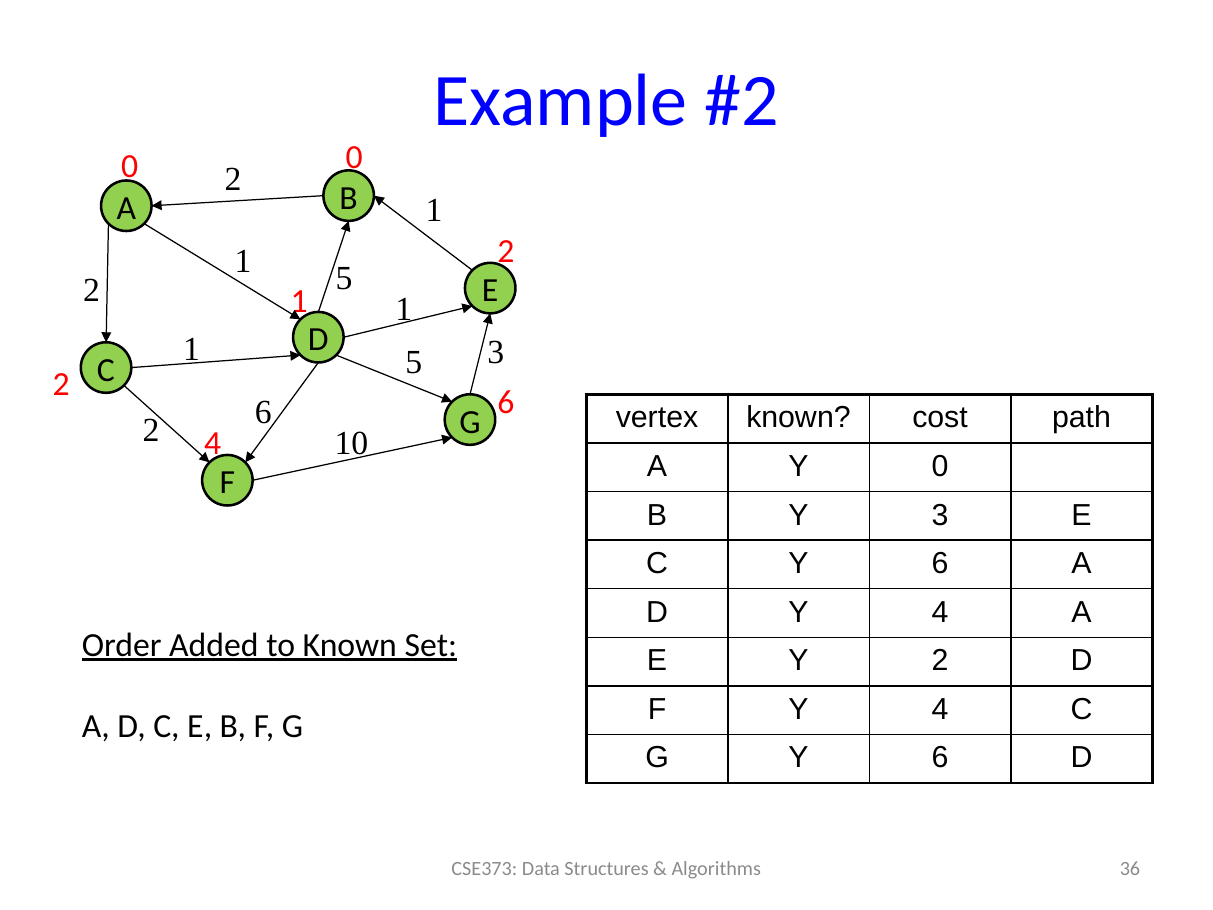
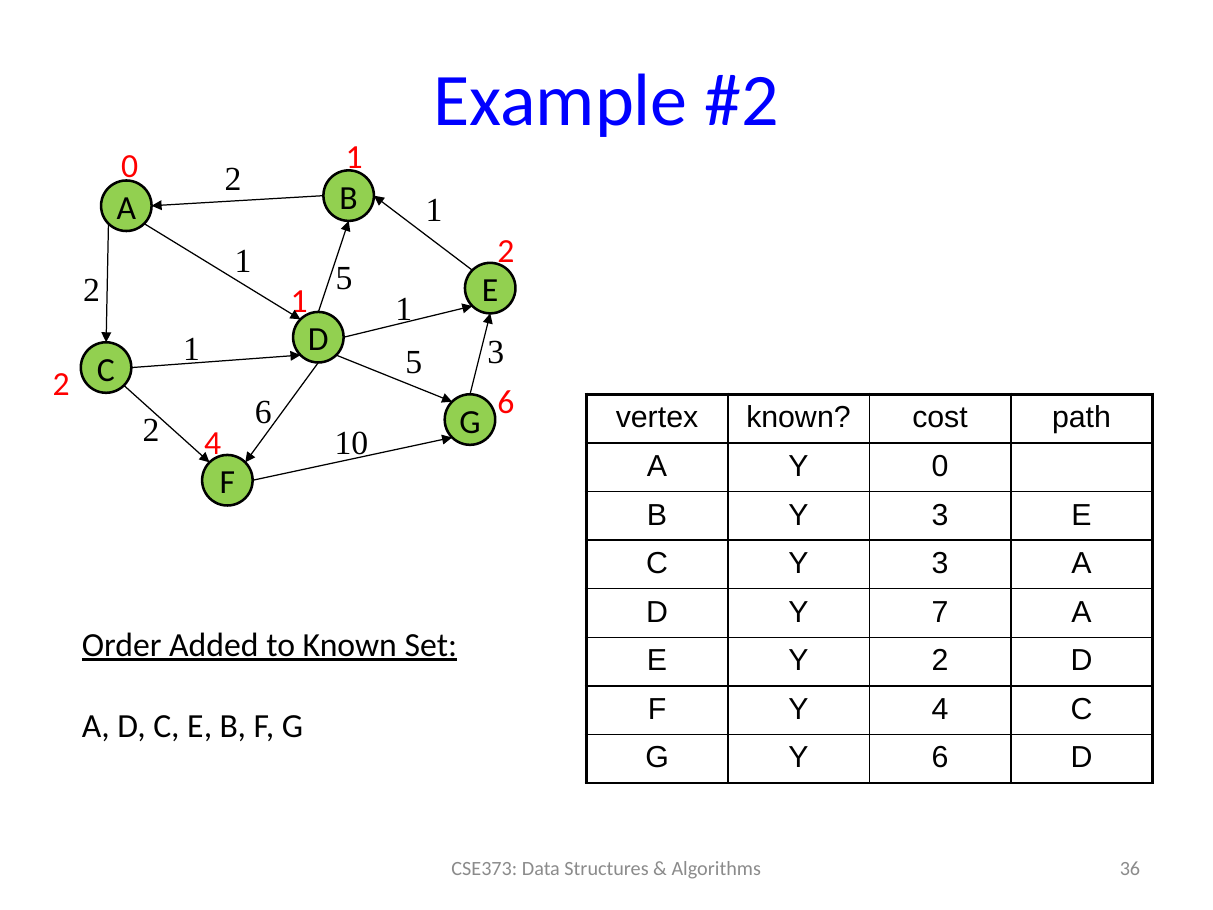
0 0: 0 -> 1
C Y 6: 6 -> 3
D Y 4: 4 -> 7
